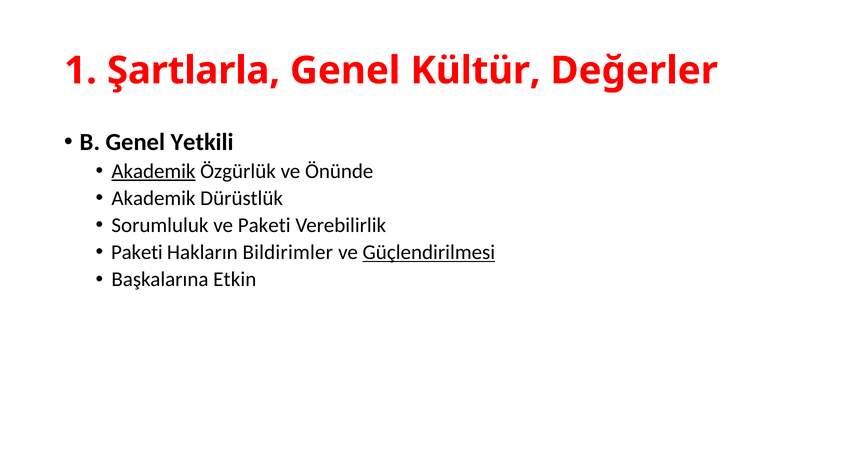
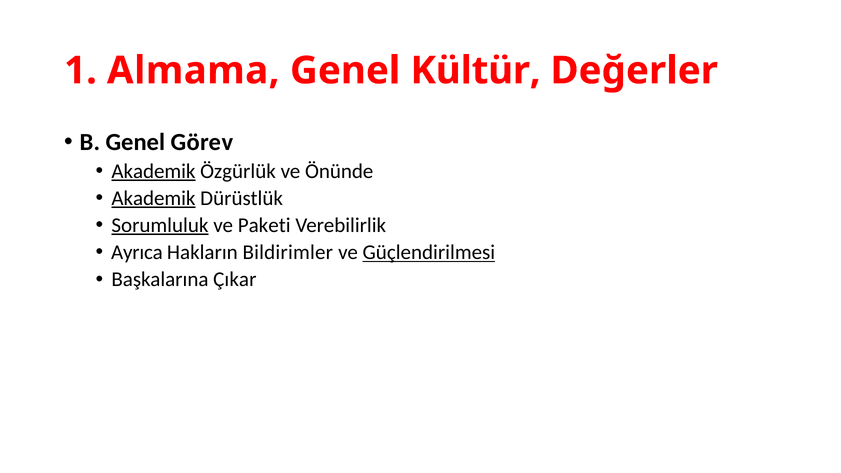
Şartlarla: Şartlarla -> Almama
Yetkili: Yetkili -> Görev
Akademik at (153, 198) underline: none -> present
Sorumluluk underline: none -> present
Paketi at (137, 252): Paketi -> Ayrıca
Etkin: Etkin -> Çıkar
